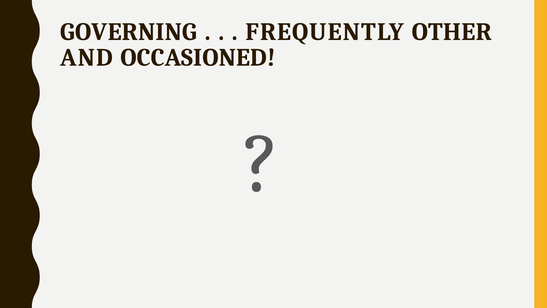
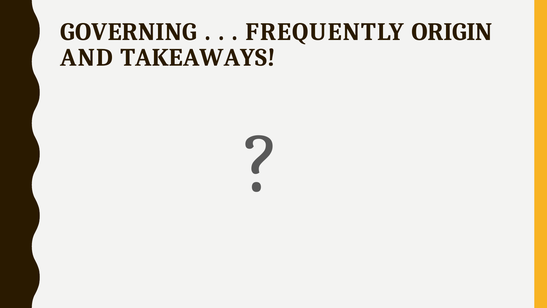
OTHER: OTHER -> ORIGIN
OCCASIONED: OCCASIONED -> TAKEAWAYS
